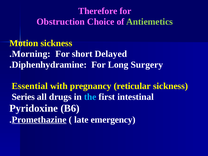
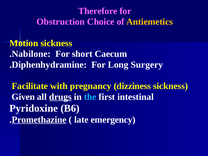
Antiemetics colour: light green -> yellow
Morning: Morning -> Nabilone
Delayed: Delayed -> Caecum
Essential: Essential -> Facilitate
reticular: reticular -> dizziness
Series: Series -> Given
drugs underline: none -> present
